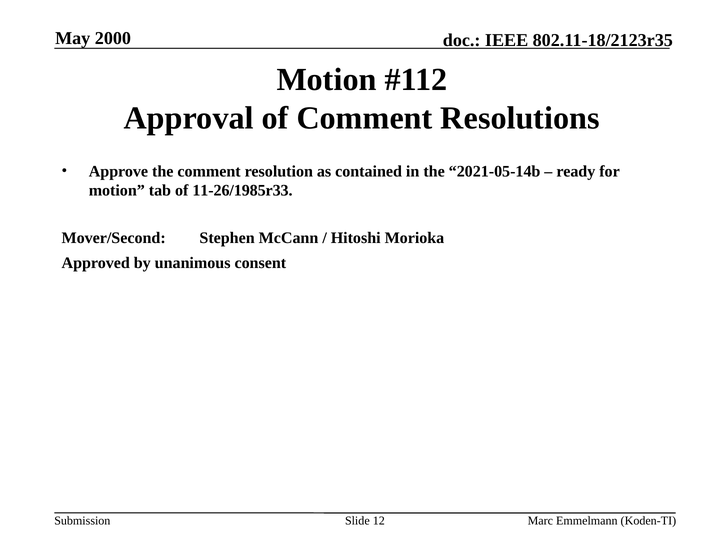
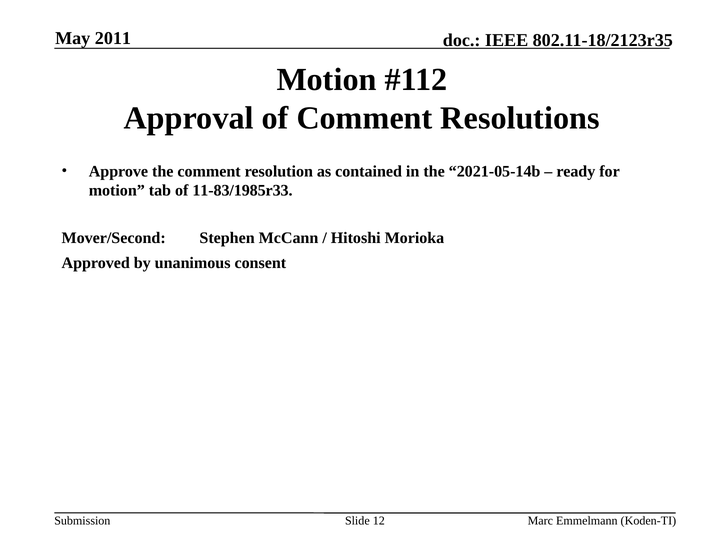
2000: 2000 -> 2011
11-26/1985r33: 11-26/1985r33 -> 11-83/1985r33
